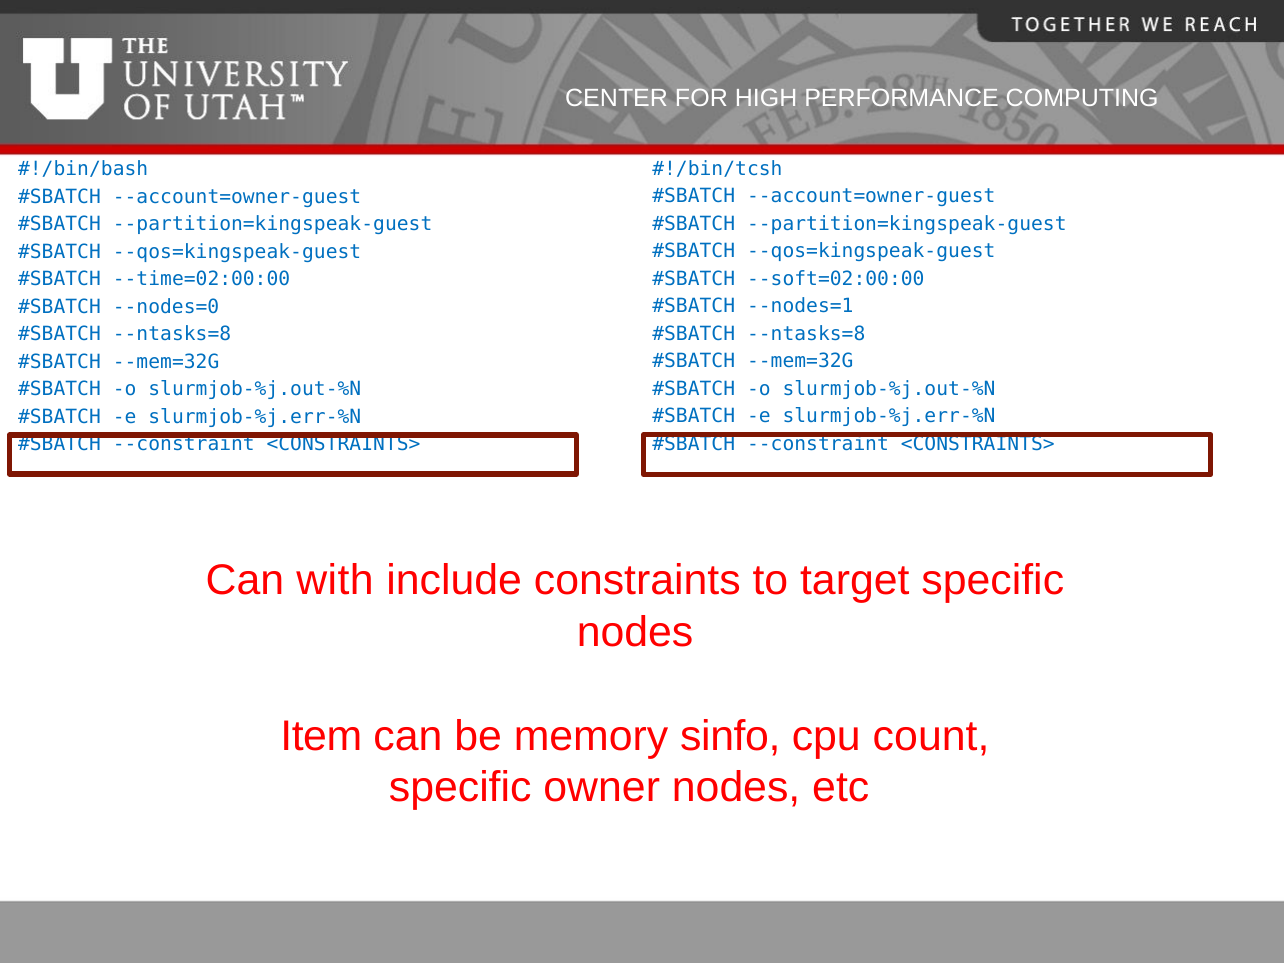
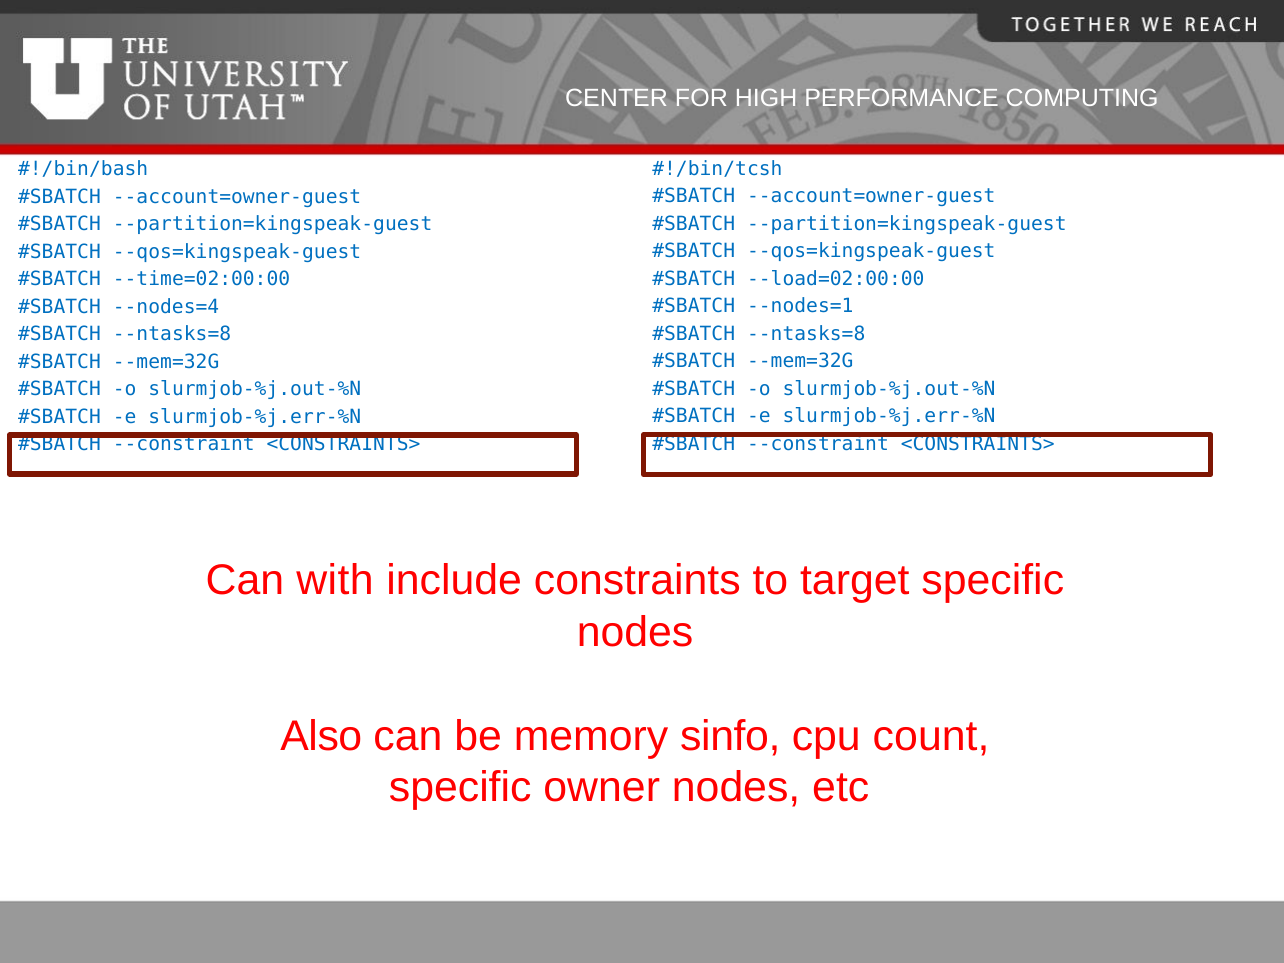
--soft=02:00:00: --soft=02:00:00 -> --load=02:00:00
--nodes=0: --nodes=0 -> --nodes=4
Item: Item -> Also
